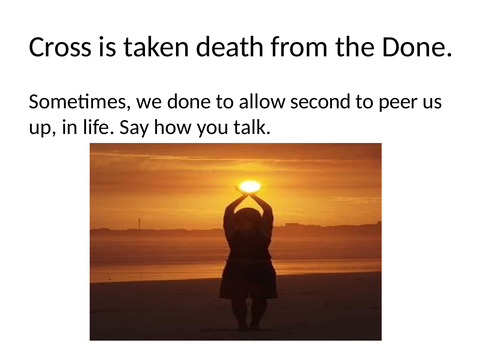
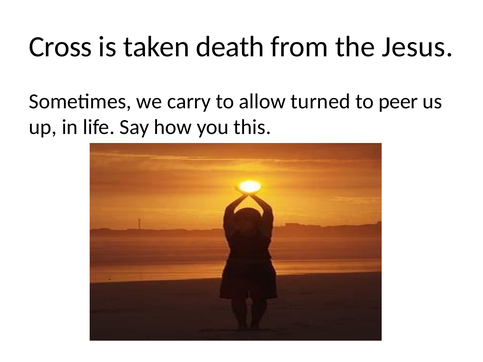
the Done: Done -> Jesus
we done: done -> carry
second: second -> turned
talk: talk -> this
